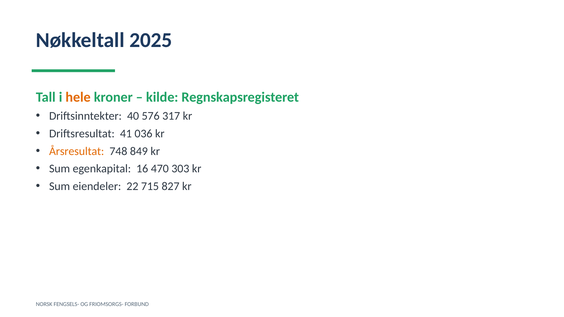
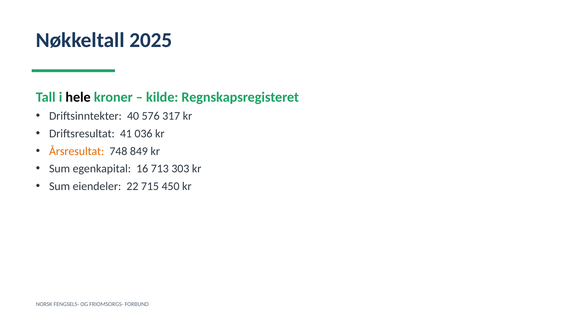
hele colour: orange -> black
470: 470 -> 713
827: 827 -> 450
